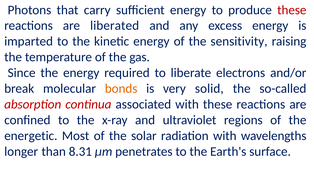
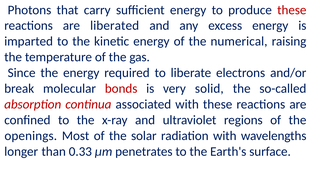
sensitivity: sensitivity -> numerical
bonds colour: orange -> red
energetic: energetic -> openings
8.31: 8.31 -> 0.33
